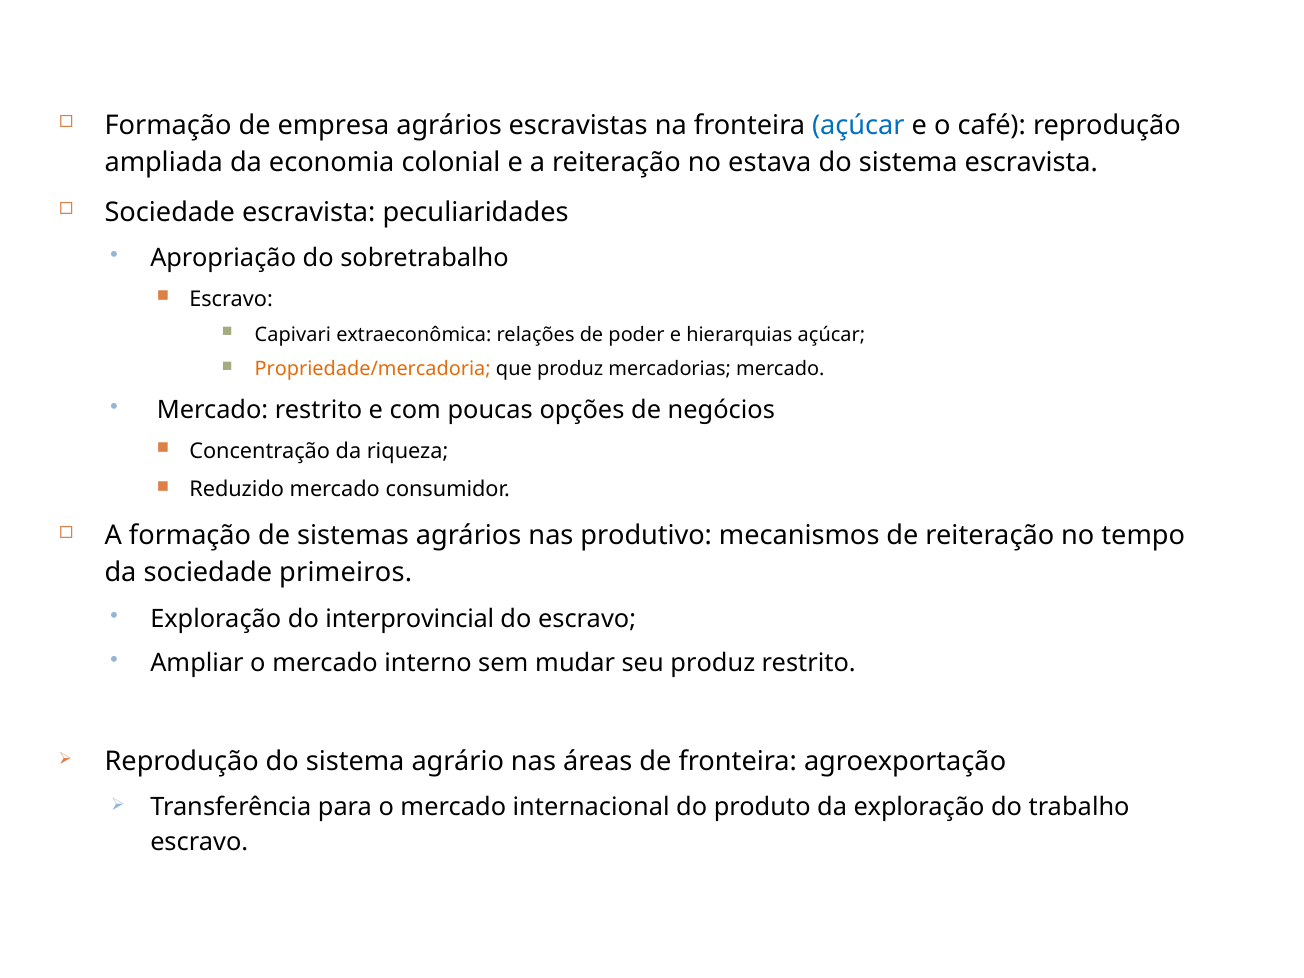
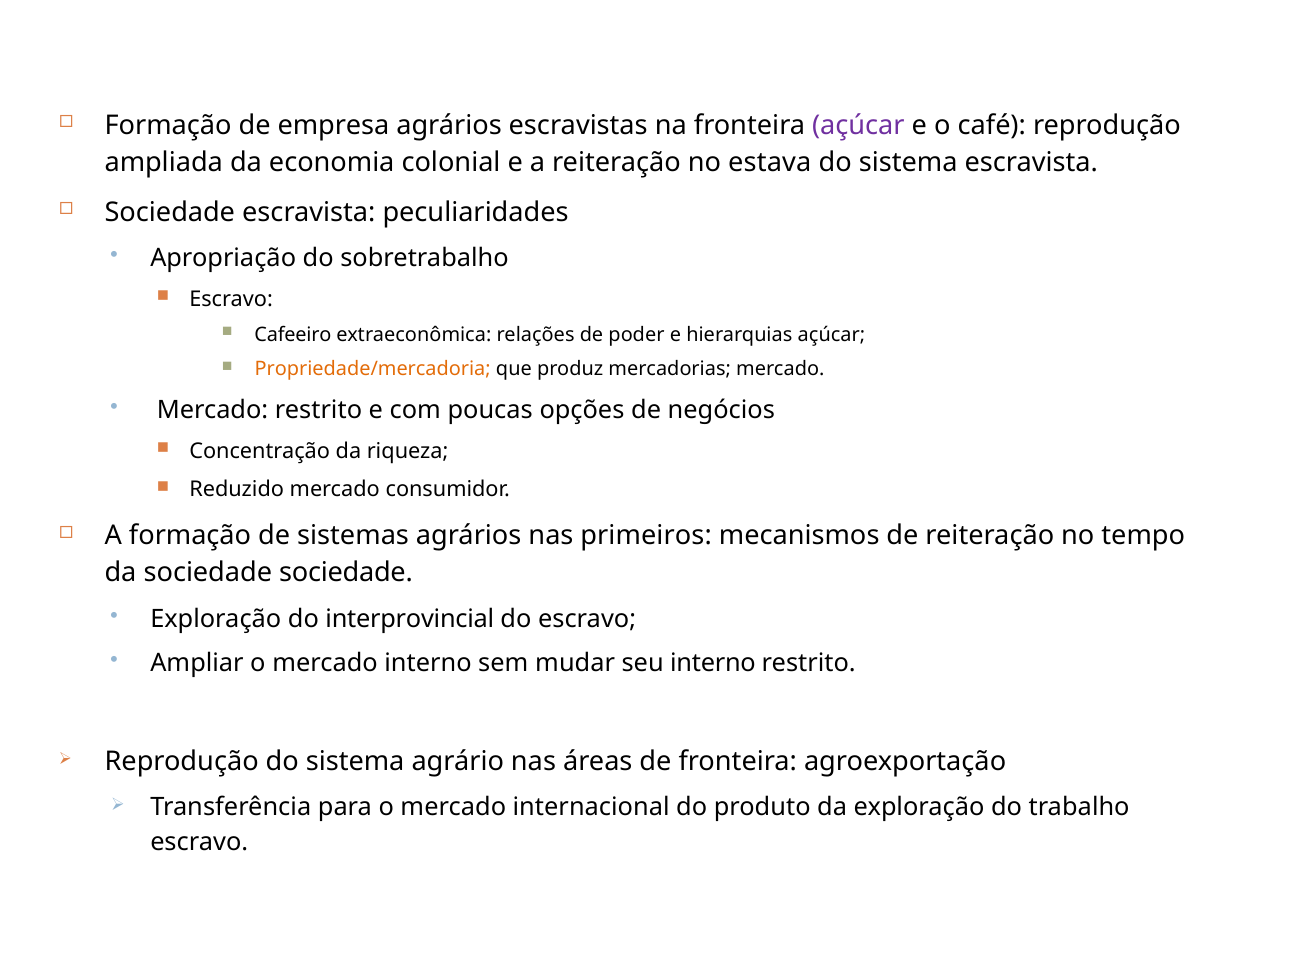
açúcar at (858, 125) colour: blue -> purple
Capivari: Capivari -> Cafeeiro
produtivo: produtivo -> primeiros
sociedade primeiros: primeiros -> sociedade
seu produz: produz -> interno
